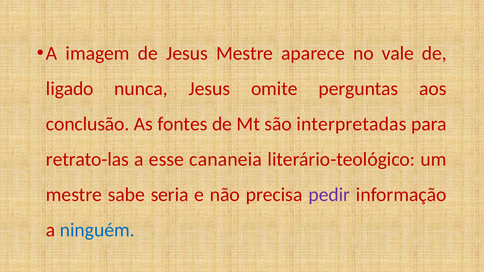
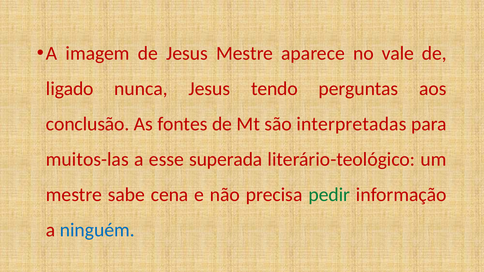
omite: omite -> tendo
retrato-las: retrato-las -> muitos-las
cananeia: cananeia -> superada
seria: seria -> cena
pedir colour: purple -> green
